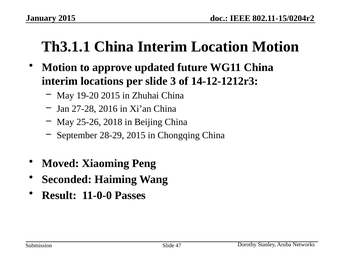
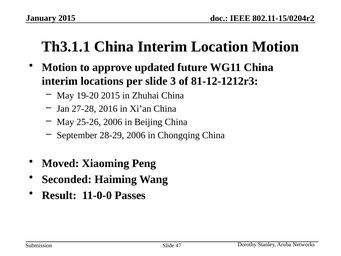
14-12-1212r3: 14-12-1212r3 -> 81-12-1212r3
25-26 2018: 2018 -> 2006
28-29 2015: 2015 -> 2006
